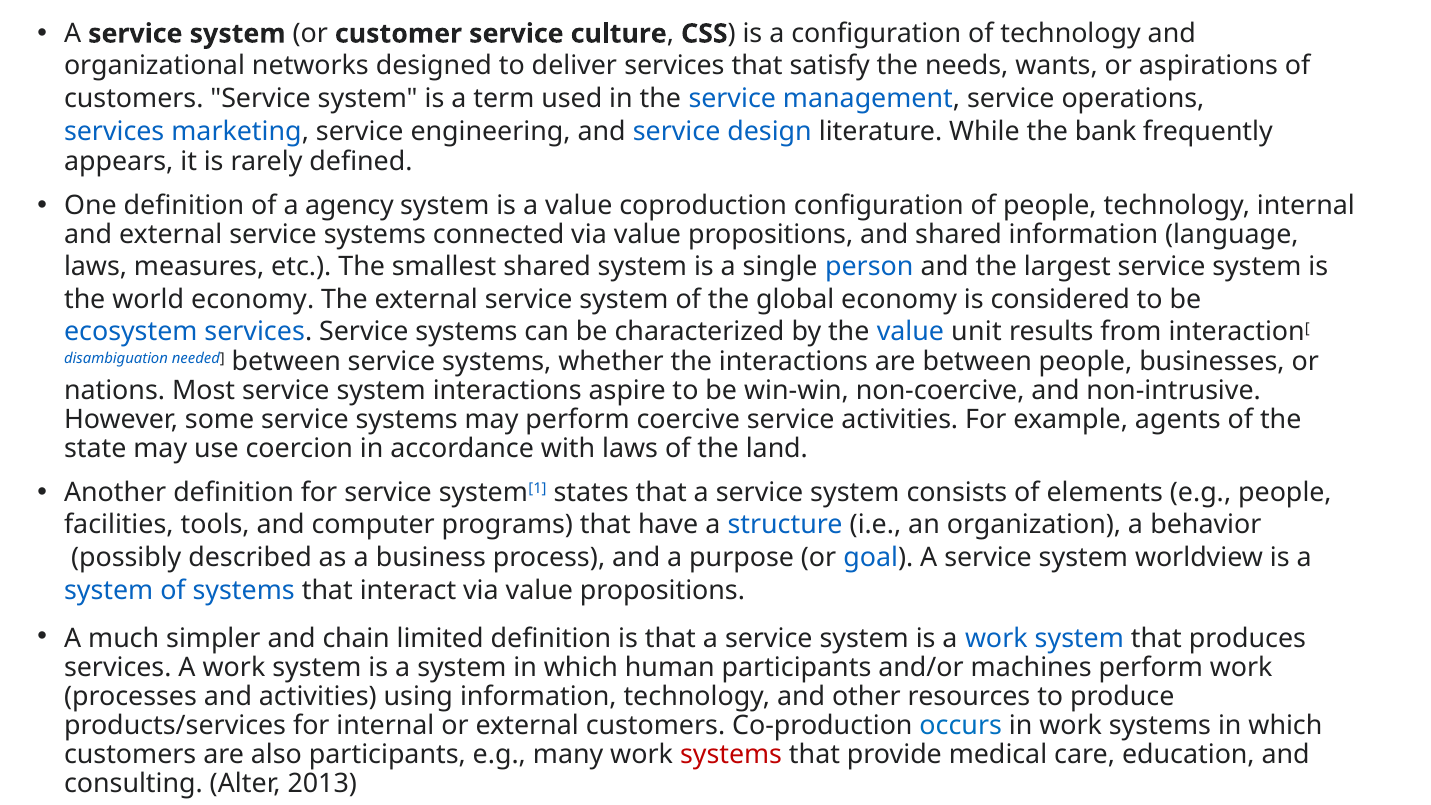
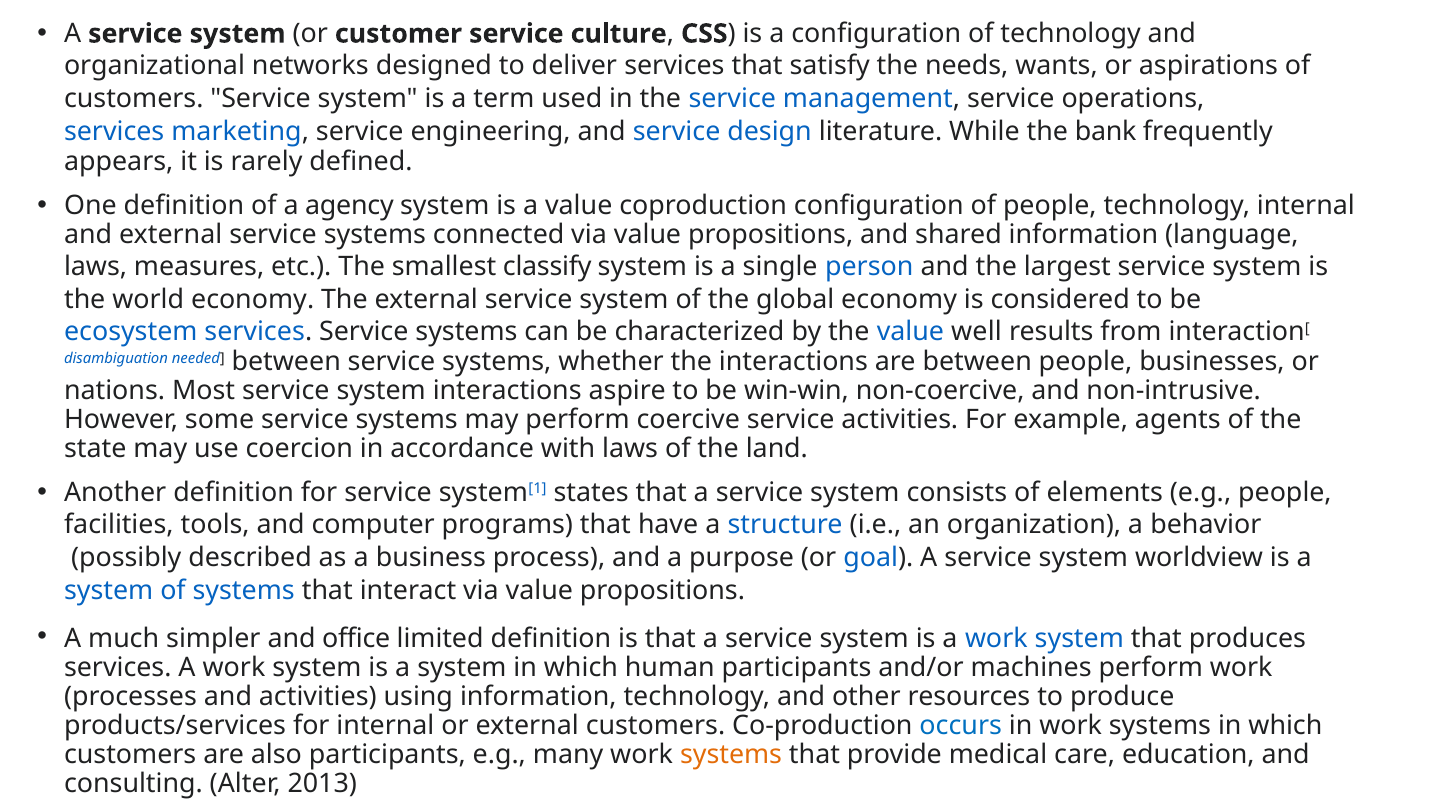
smallest shared: shared -> classify
unit: unit -> well
chain: chain -> office
systems at (731, 755) colour: red -> orange
